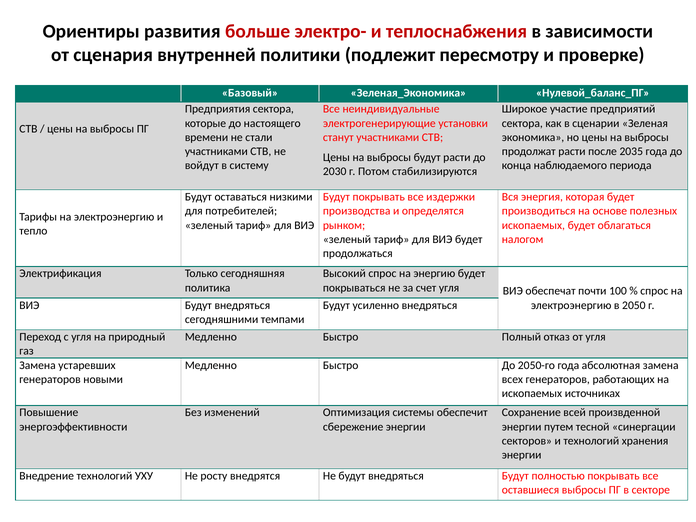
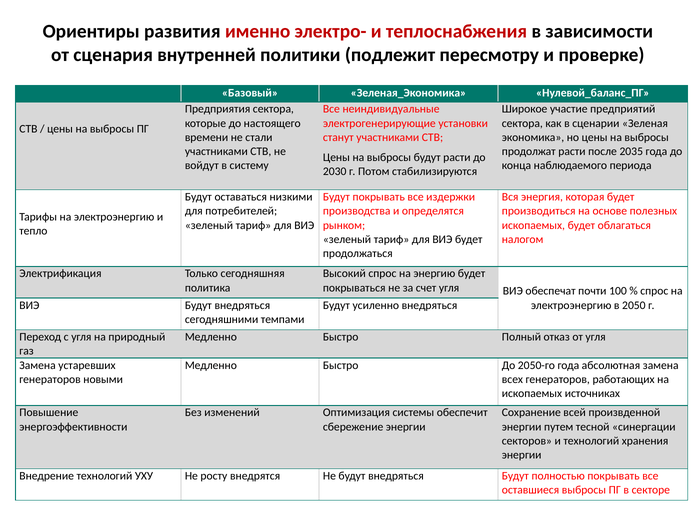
больше: больше -> именно
